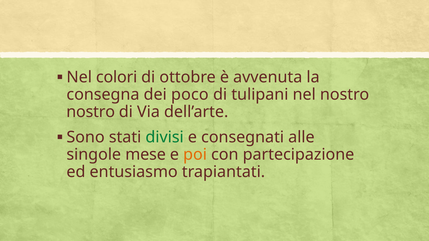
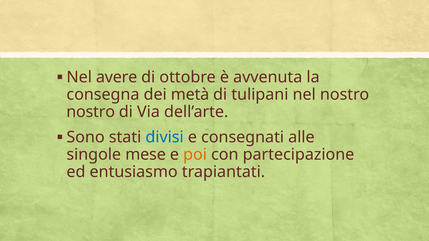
colori: colori -> avere
poco: poco -> metà
divisi colour: green -> blue
